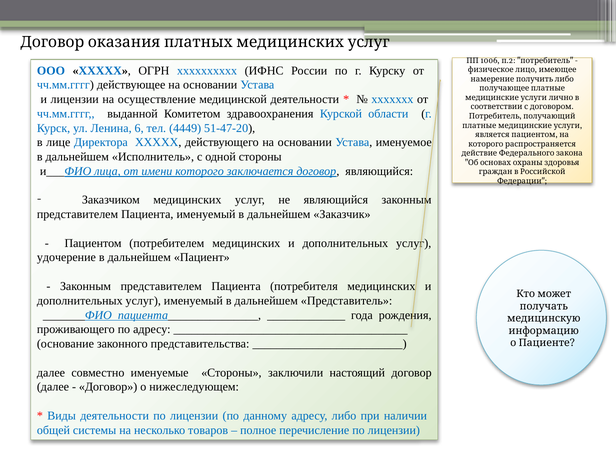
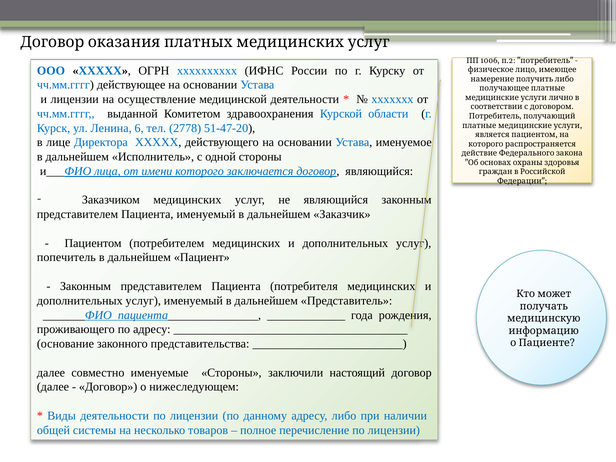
4449: 4449 -> 2778
удочерение: удочерение -> попечитель
